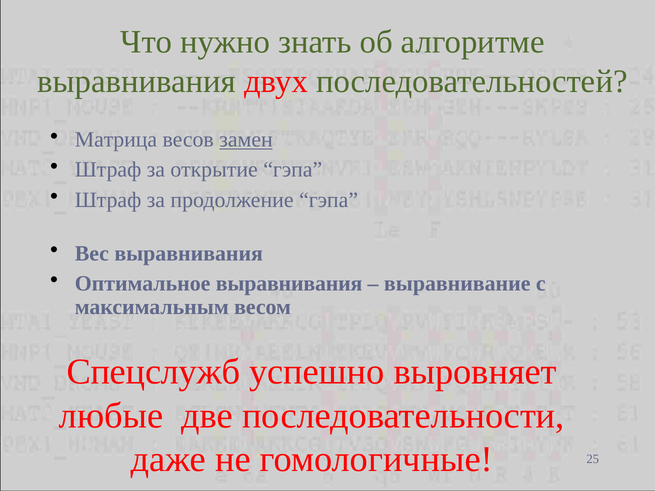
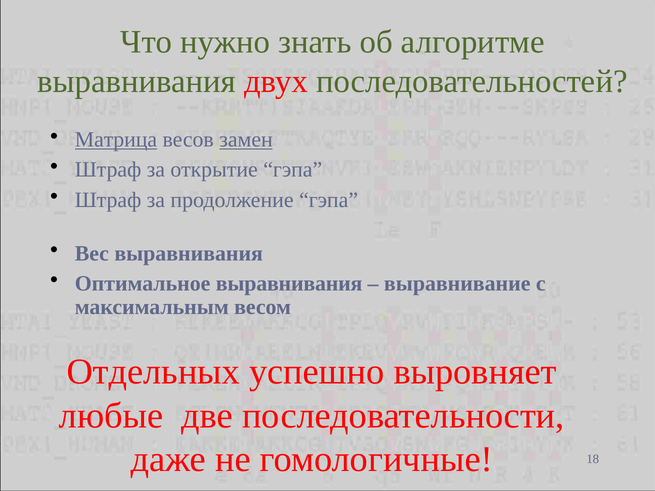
Матрица underline: none -> present
Спецслужб: Спецслужб -> Отдельных
25: 25 -> 18
